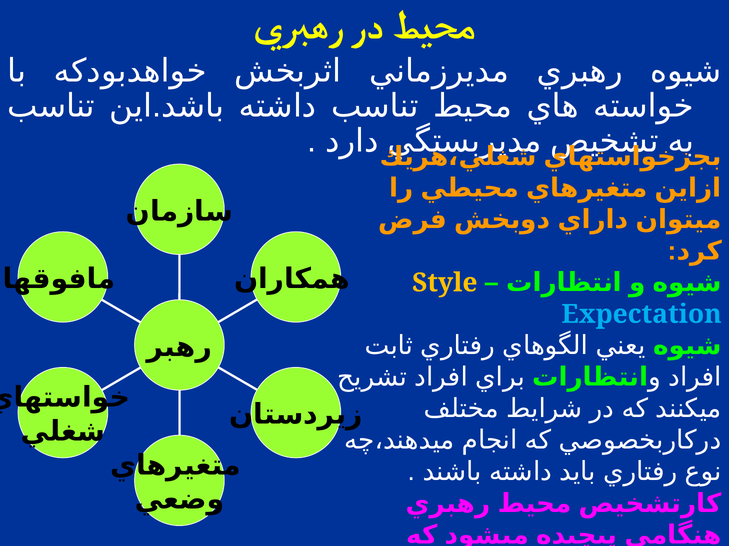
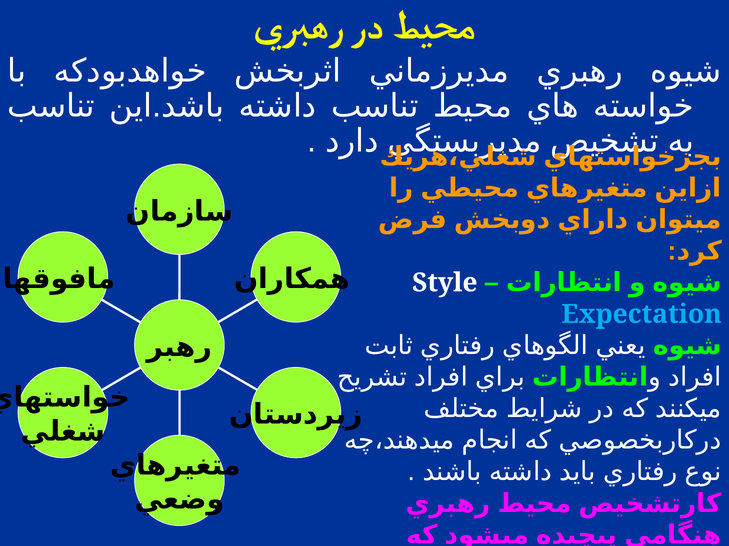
Style colour: yellow -> white
